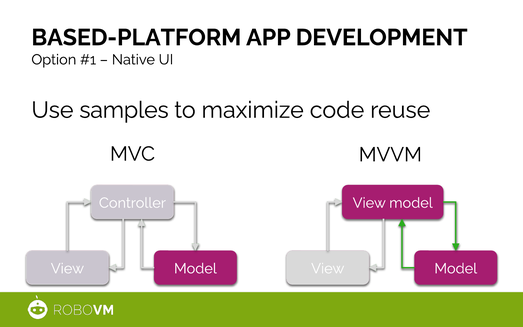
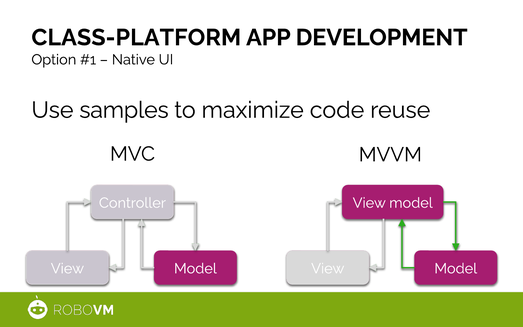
BASED-PLATFORM: BASED-PLATFORM -> CLASS-PLATFORM
